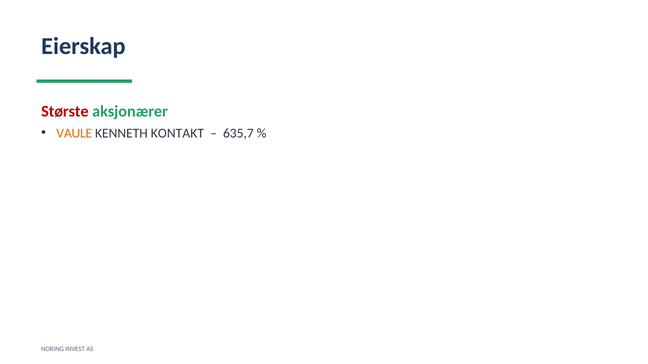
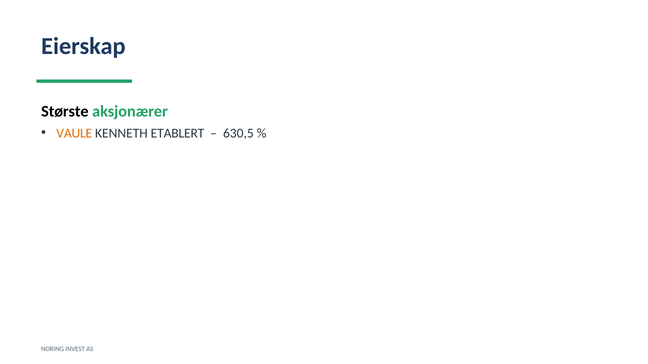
Største colour: red -> black
KONTAKT: KONTAKT -> ETABLERT
635,7: 635,7 -> 630,5
